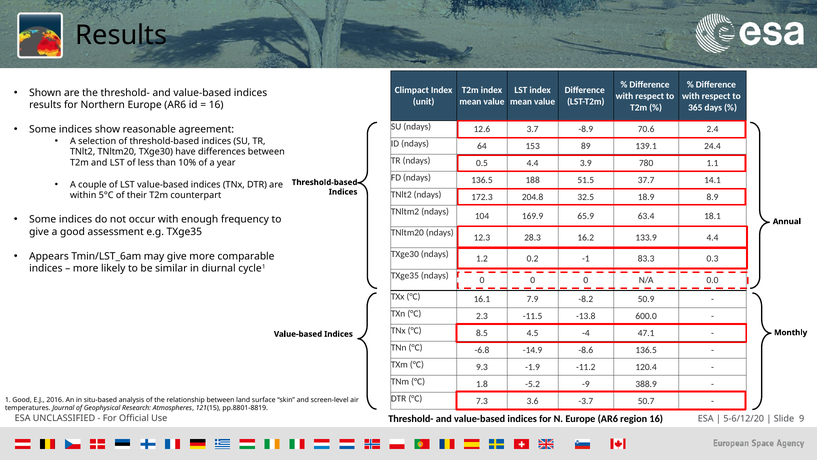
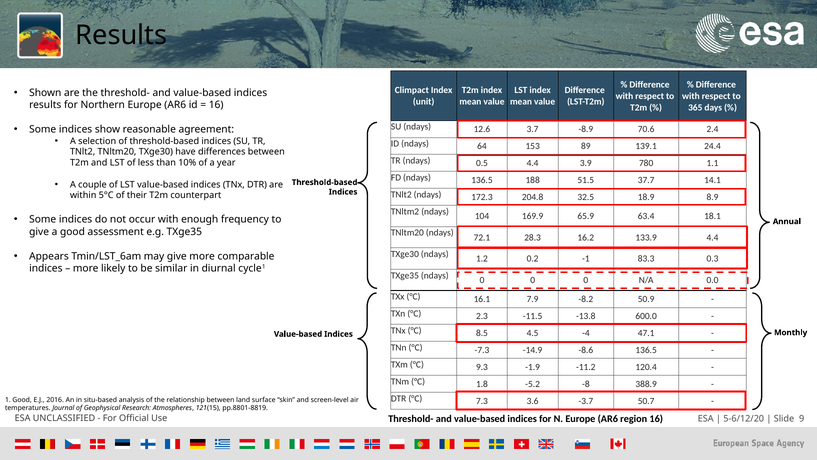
12.3: 12.3 -> 72.1
-6.8: -6.8 -> -7.3
-9: -9 -> -8
